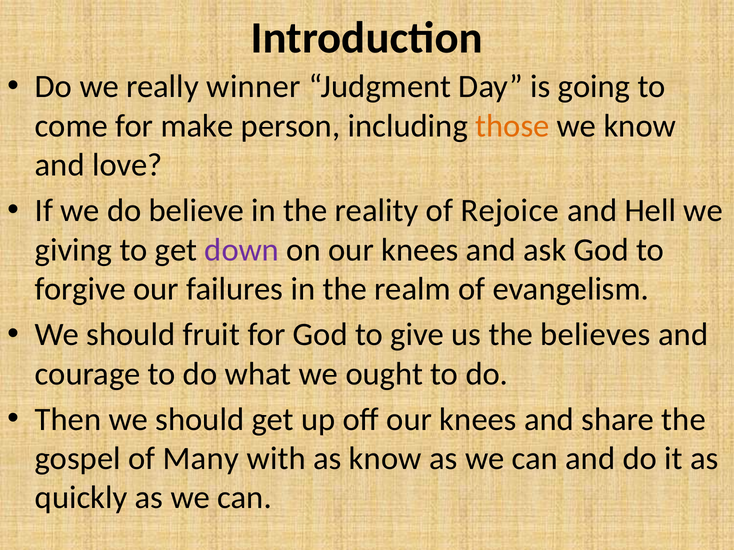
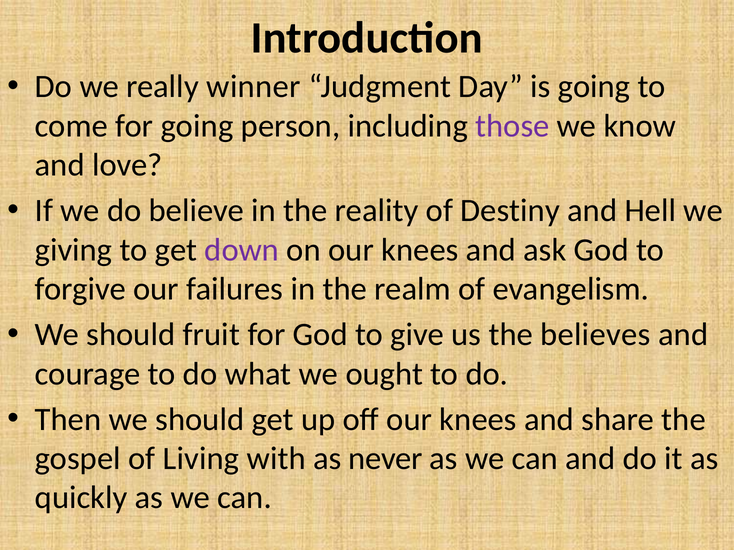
for make: make -> going
those colour: orange -> purple
Rejoice: Rejoice -> Destiny
Many: Many -> Living
as know: know -> never
